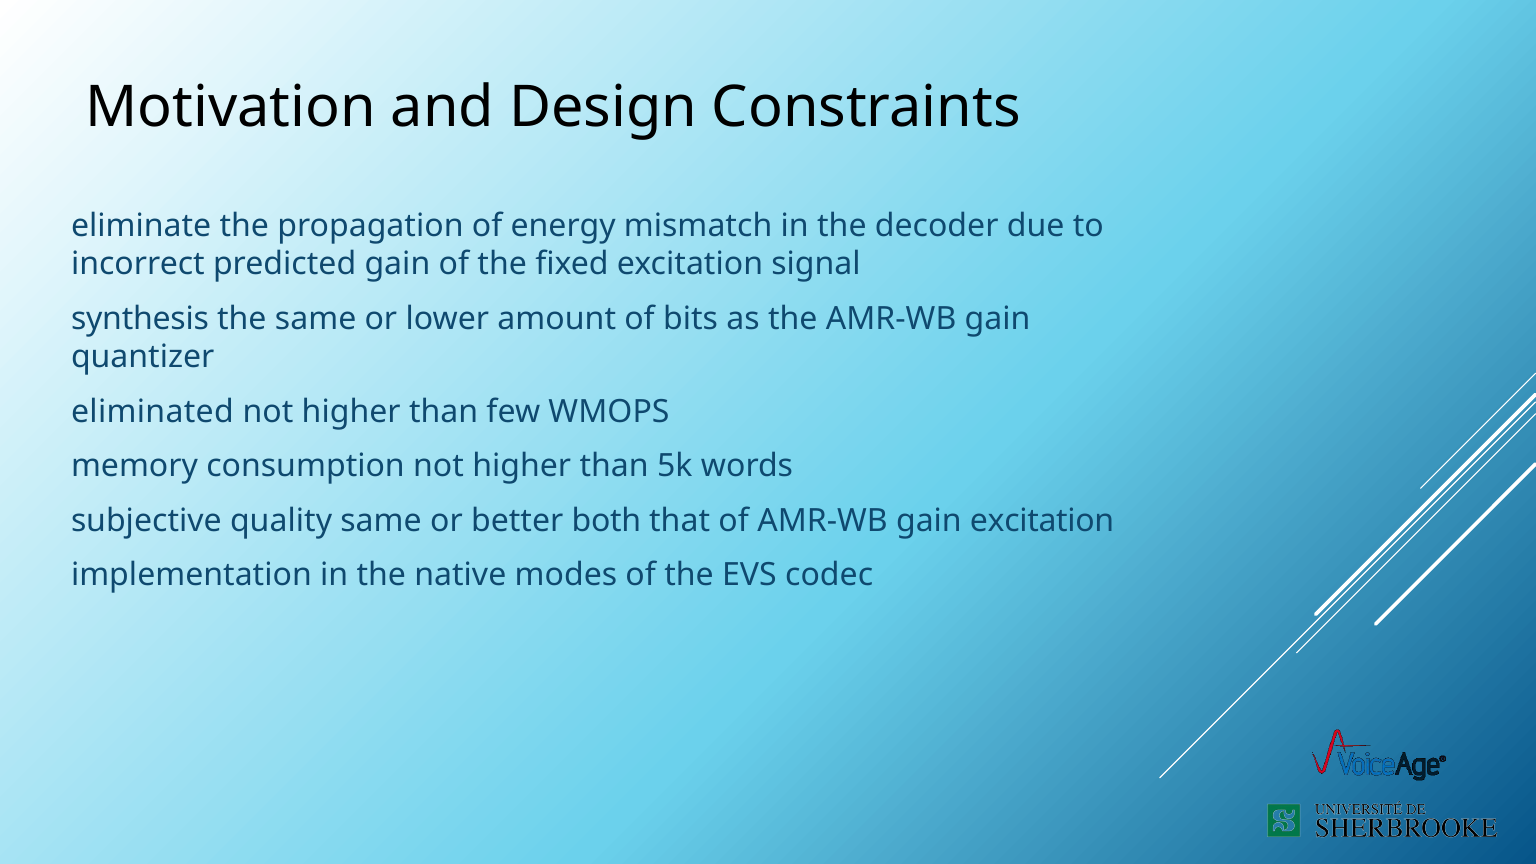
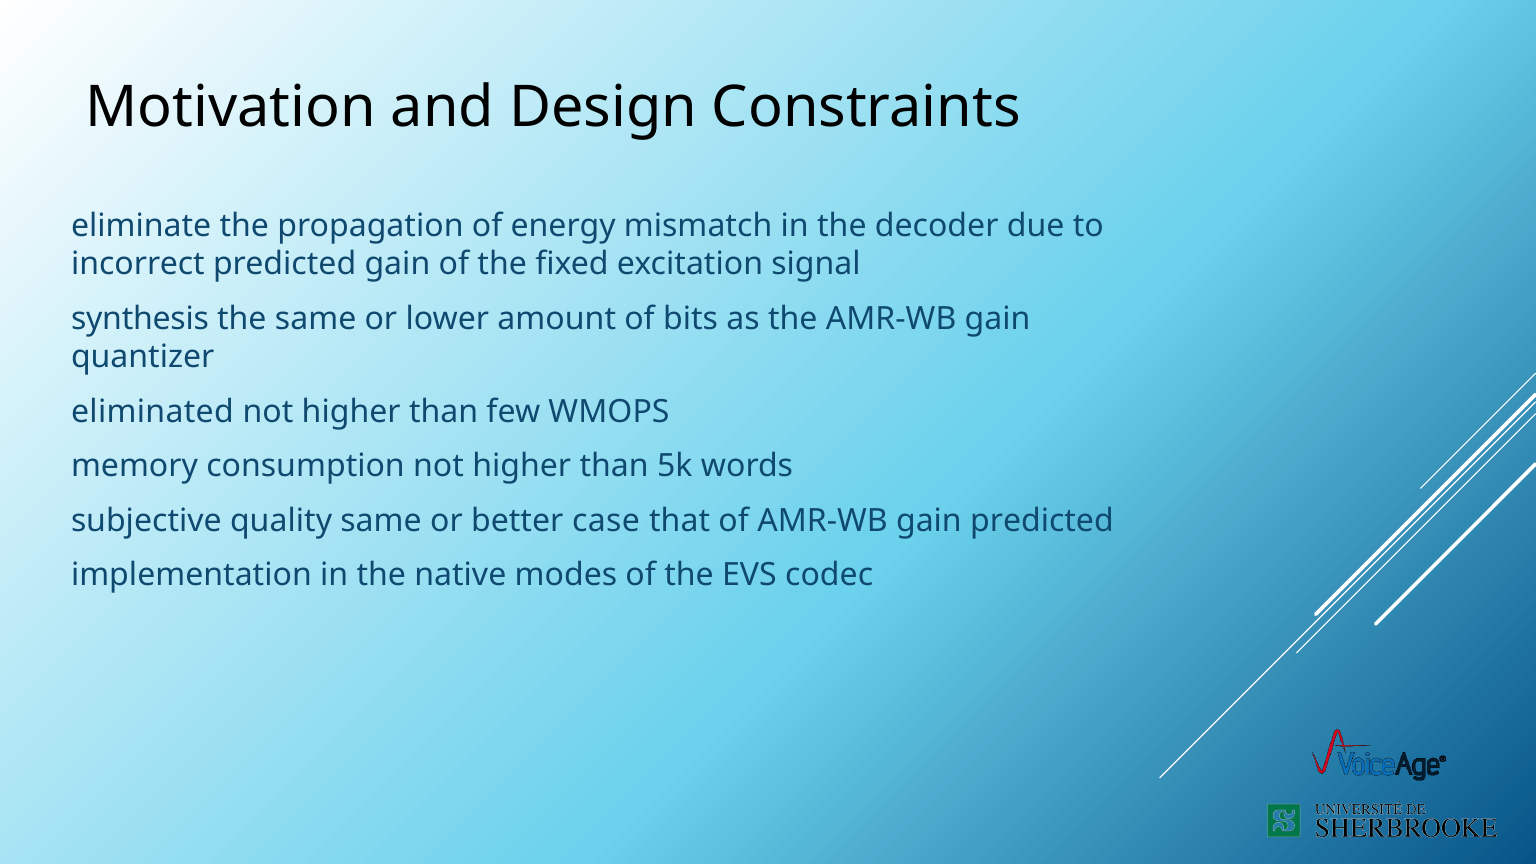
both: both -> case
gain excitation: excitation -> predicted
